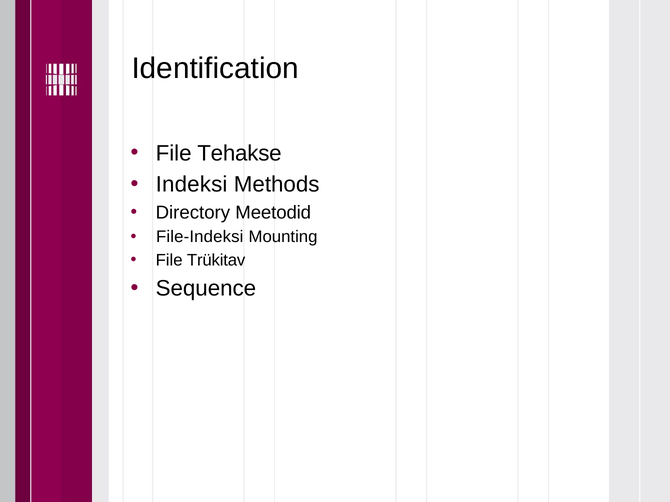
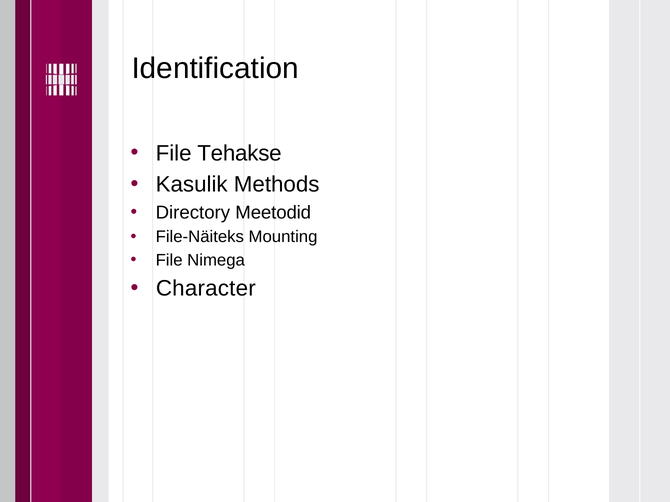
Indeksi: Indeksi -> Kasulik
File-Indeksi: File-Indeksi -> File-Näiteks
Trükitav: Trükitav -> Nimega
Sequence: Sequence -> Character
